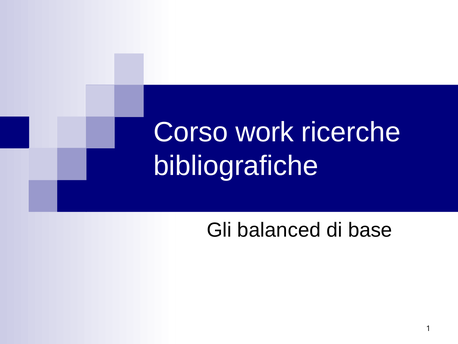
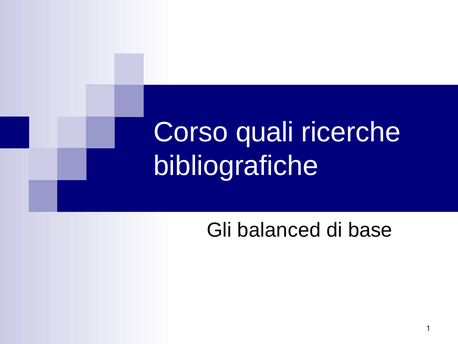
work: work -> quali
